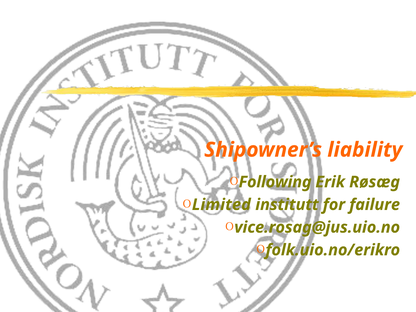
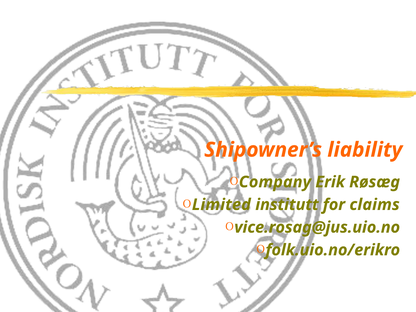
Following: Following -> Company
failure: failure -> claims
